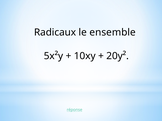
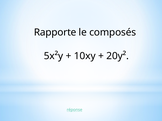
Radicaux: Radicaux -> Rapporte
ensemble: ensemble -> composés
